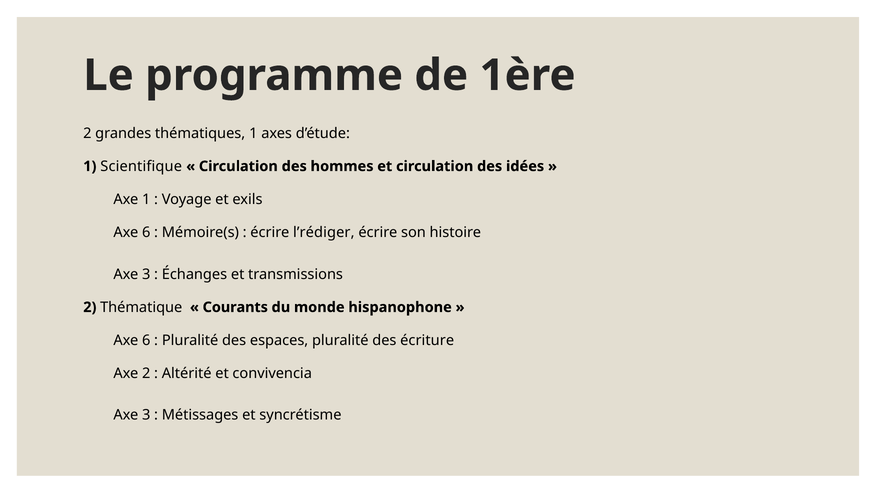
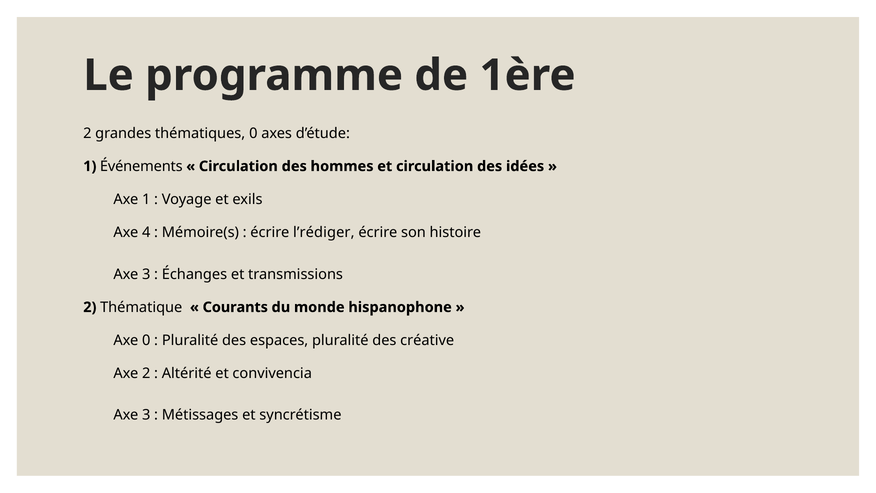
thématiques 1: 1 -> 0
Scientifique: Scientifique -> Événements
6 at (146, 232): 6 -> 4
6 at (146, 340): 6 -> 0
écriture: écriture -> créative
